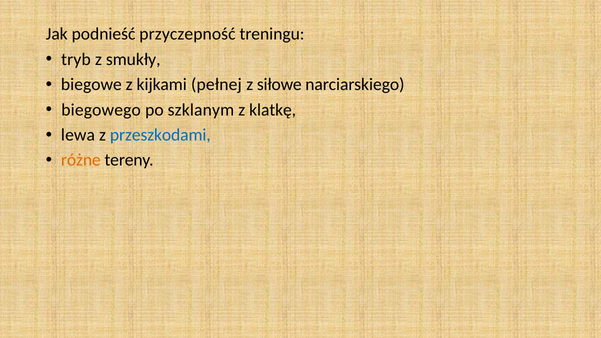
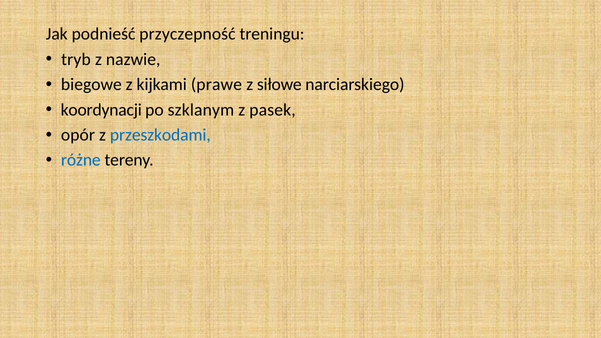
smukły: smukły -> nazwie
pełnej: pełnej -> prawe
biegowego: biegowego -> koordynacji
klatkę: klatkę -> pasek
lewa: lewa -> opór
różne colour: orange -> blue
